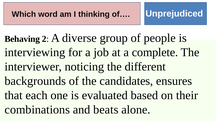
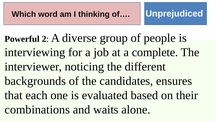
Behaving: Behaving -> Powerful
beats: beats -> waits
